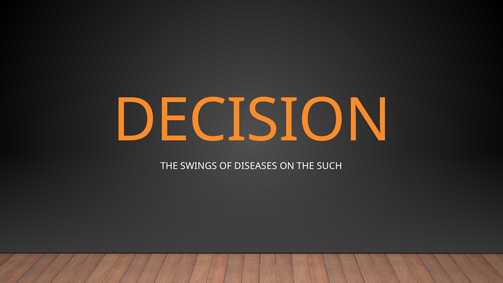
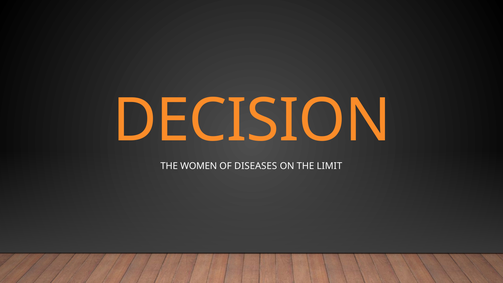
SWINGS: SWINGS -> WOMEN
SUCH: SUCH -> LIMIT
